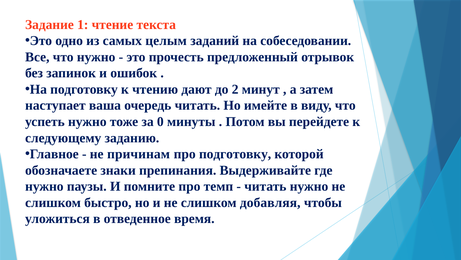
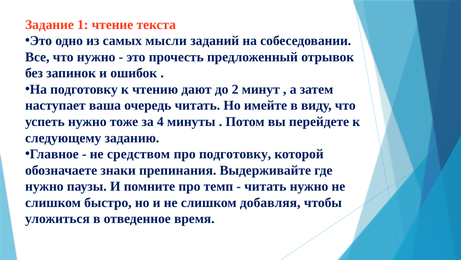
целым: целым -> мысли
0: 0 -> 4
причинам: причинам -> средством
